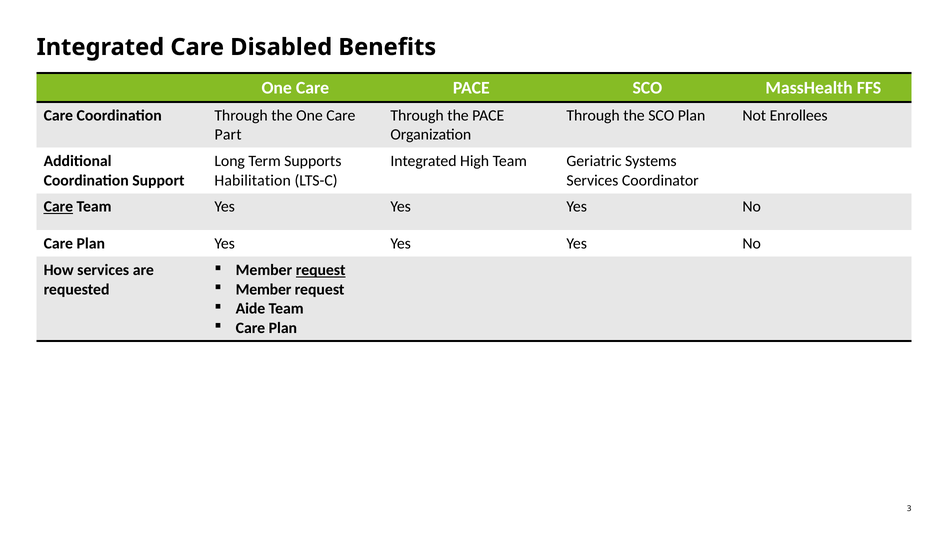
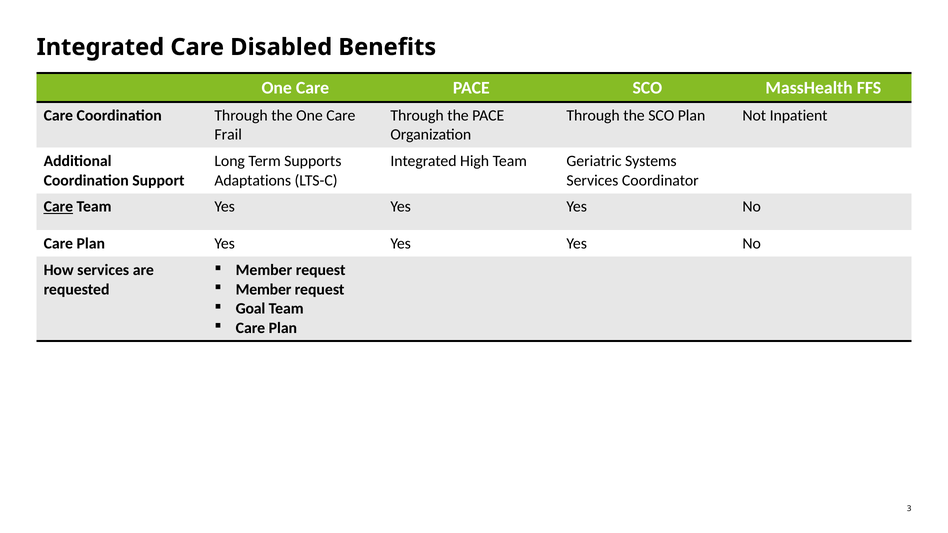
Enrollees: Enrollees -> Inpatient
Part: Part -> Frail
Habilitation: Habilitation -> Adaptations
request at (321, 270) underline: present -> none
Aide: Aide -> Goal
